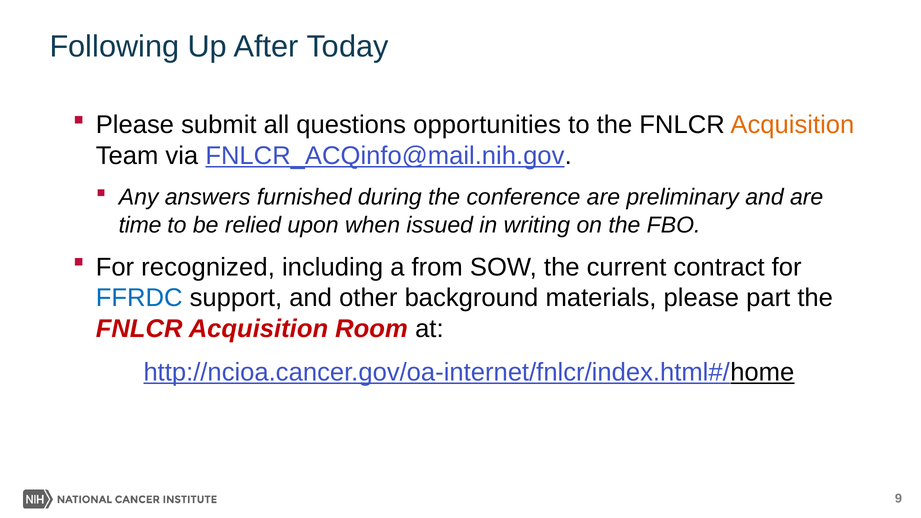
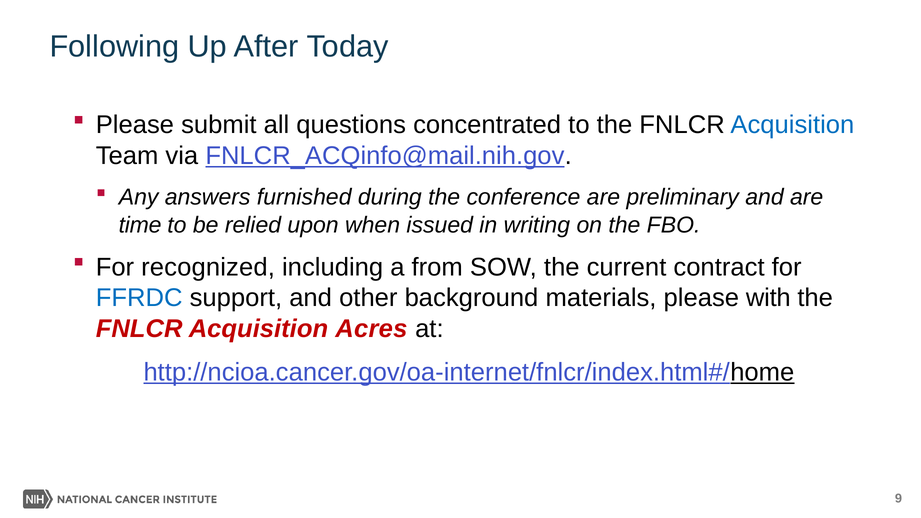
opportunities: opportunities -> concentrated
Acquisition at (792, 125) colour: orange -> blue
part: part -> with
Room: Room -> Acres
